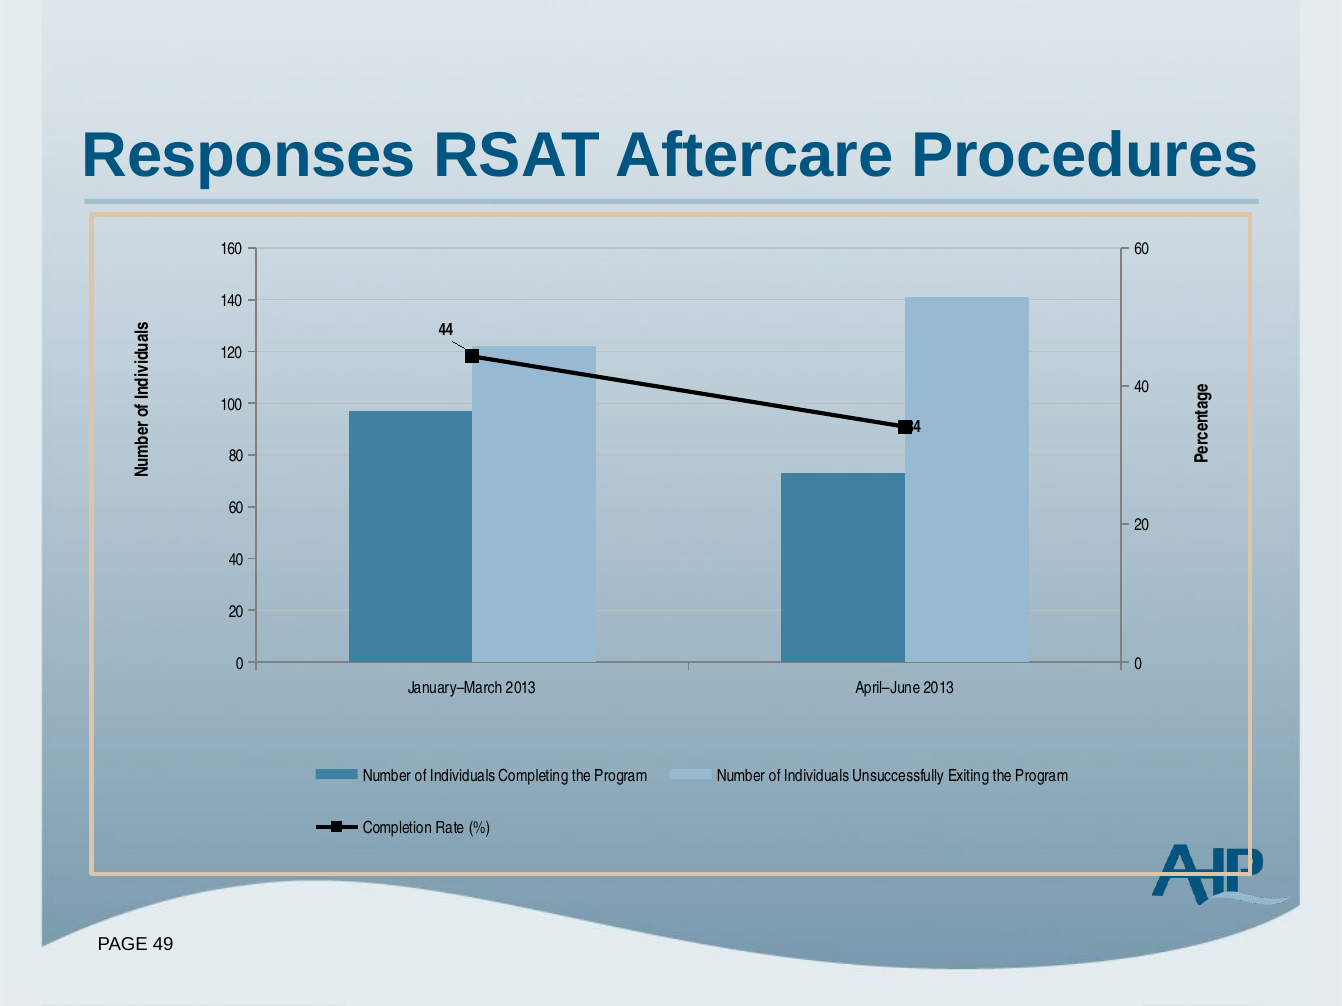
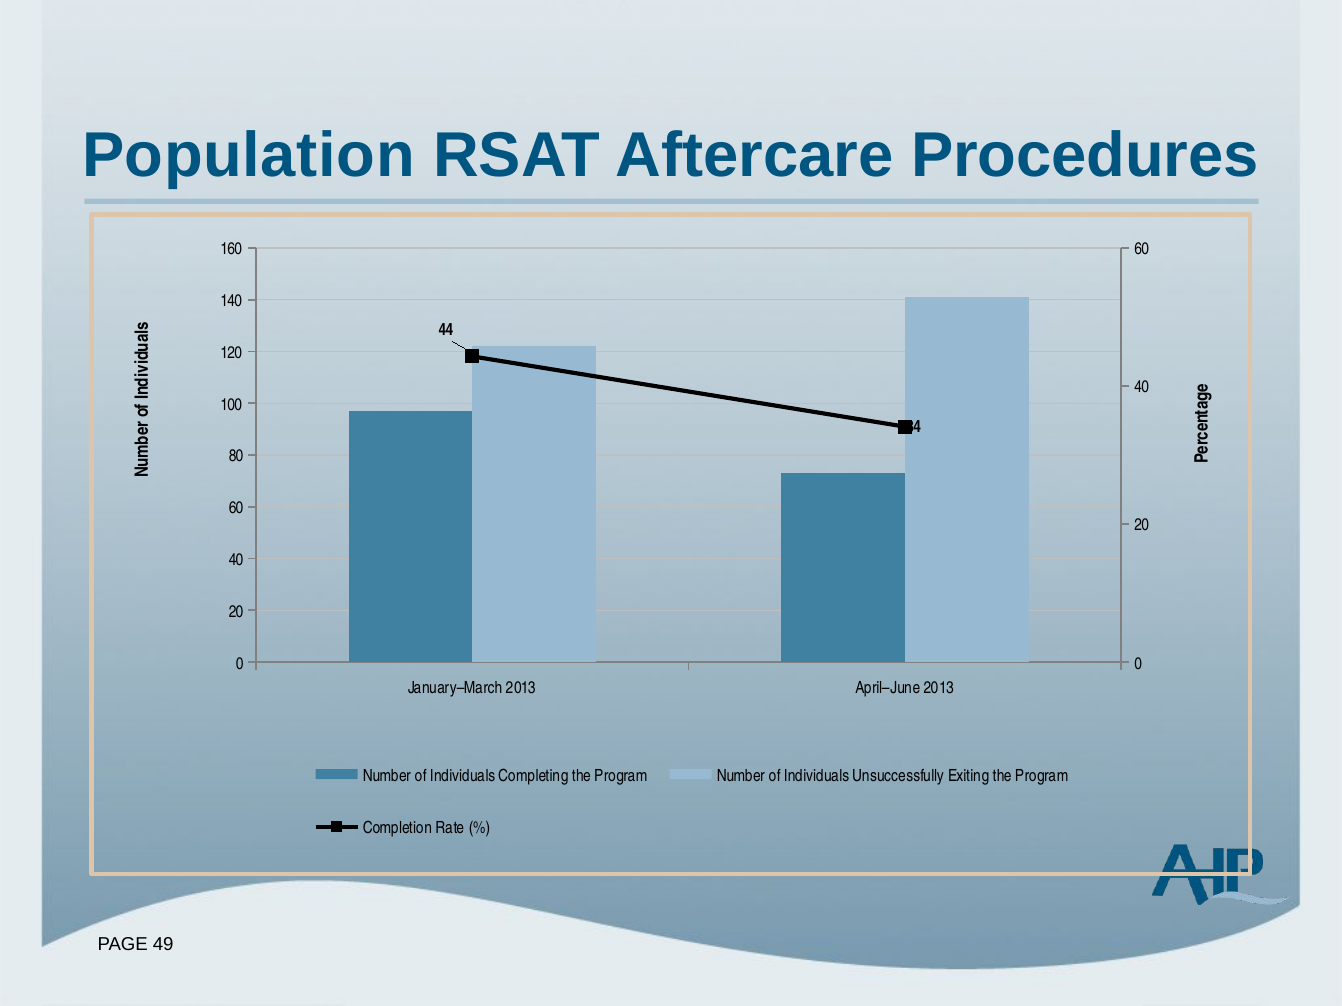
Responses: Responses -> Population
